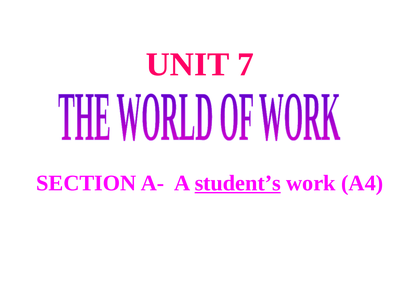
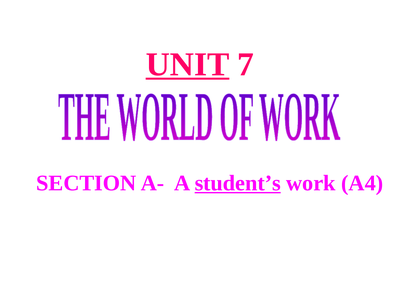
UNIT underline: none -> present
